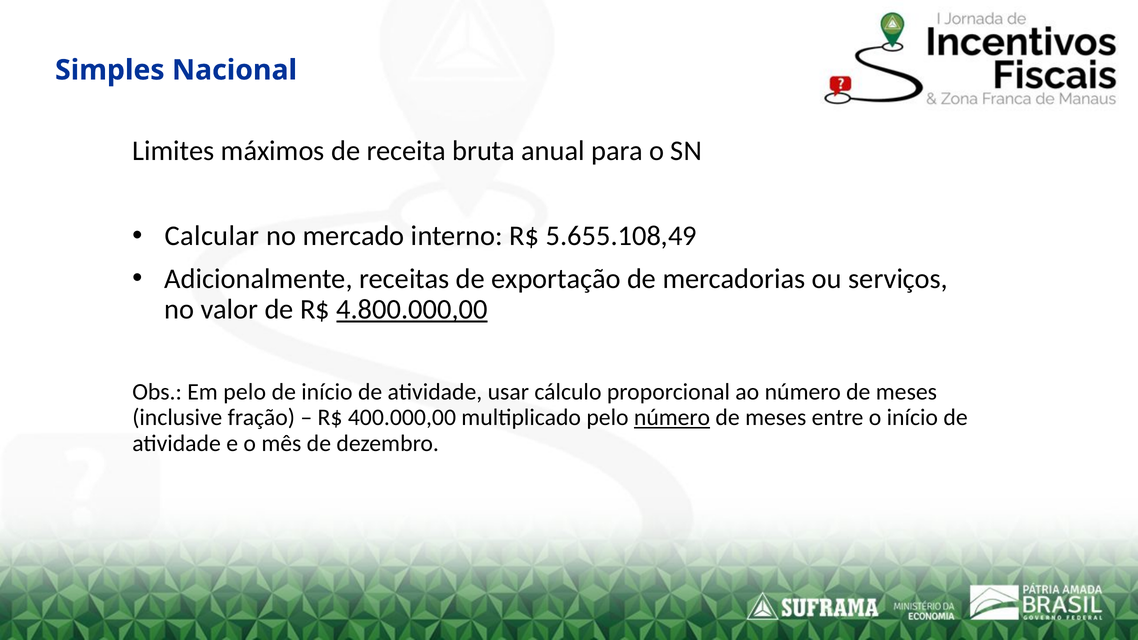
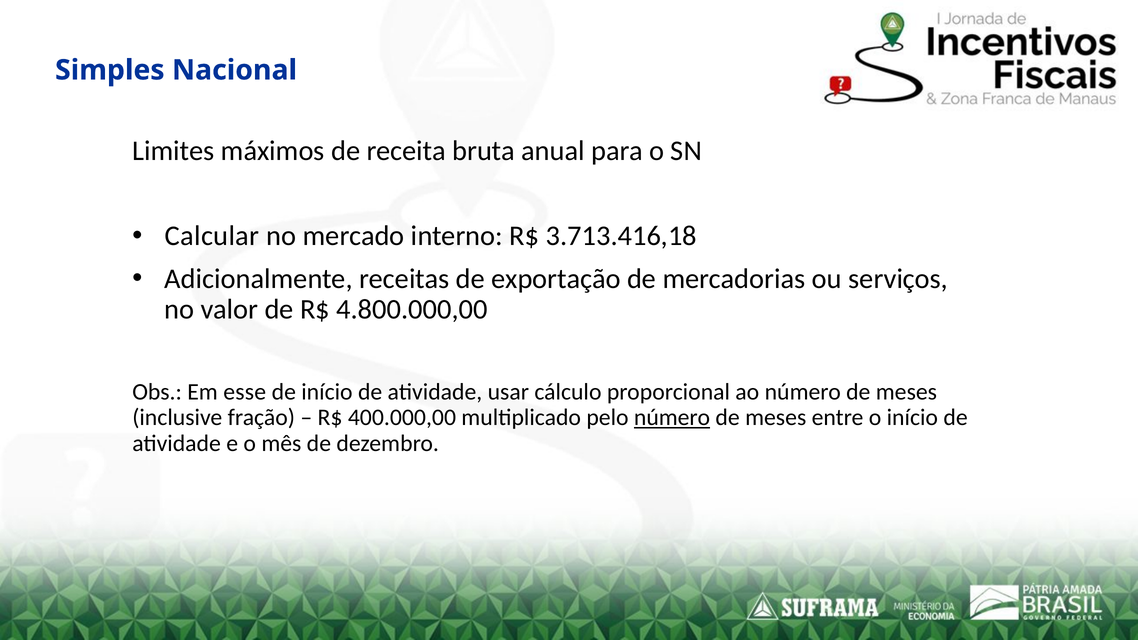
5.655.108,49: 5.655.108,49 -> 3.713.416,18
4.800.000,00 underline: present -> none
Em pelo: pelo -> esse
